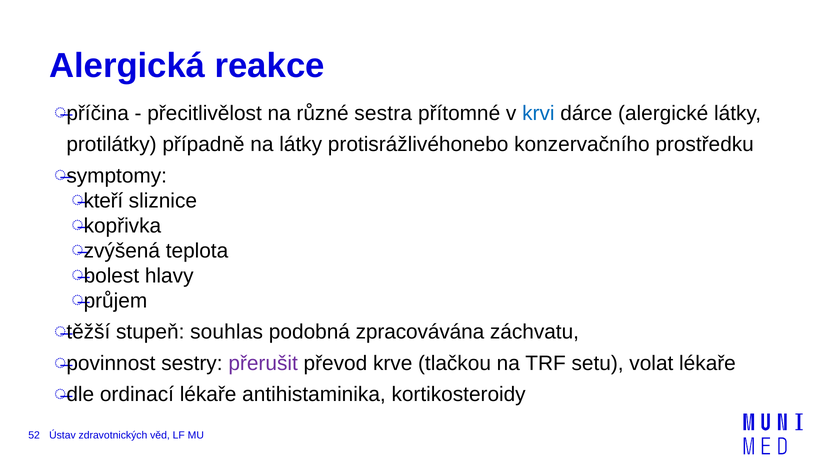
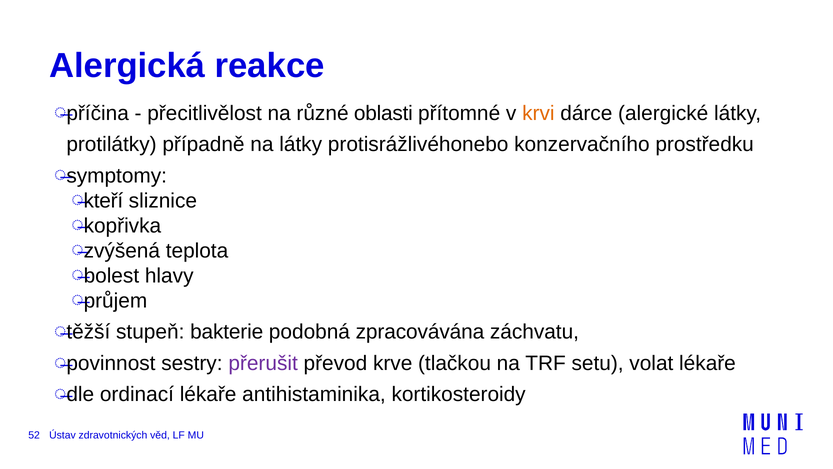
sestra: sestra -> oblasti
krvi colour: blue -> orange
souhlas: souhlas -> bakterie
